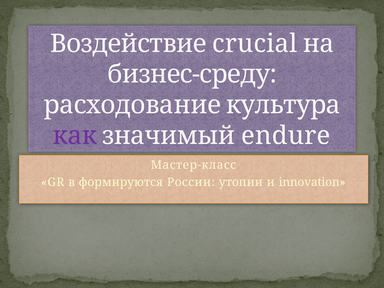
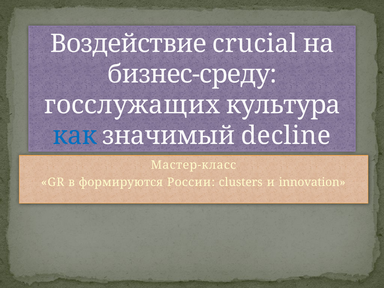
расходование: расходование -> госслужащих
как colour: purple -> blue
endure: endure -> decline
утопии: утопии -> clusters
